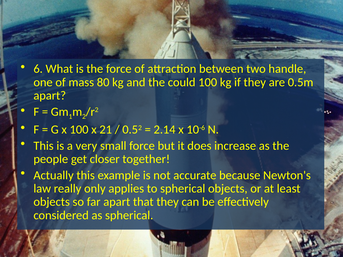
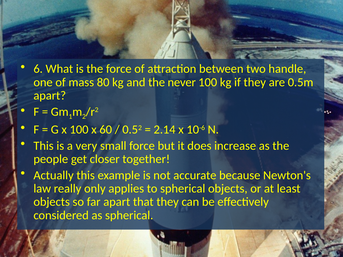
could: could -> never
21: 21 -> 60
